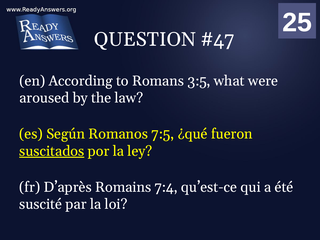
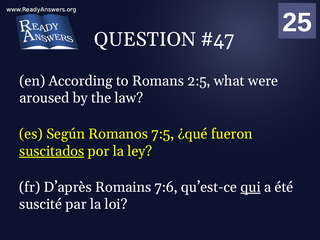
3:5: 3:5 -> 2:5
7:4: 7:4 -> 7:6
qui underline: none -> present
